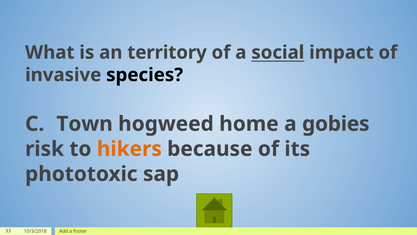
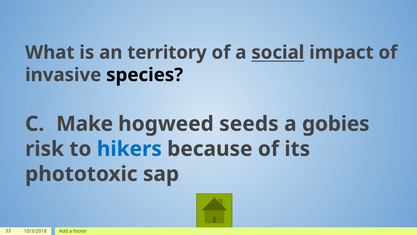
Town: Town -> Make
home: home -> seeds
hikers colour: orange -> blue
